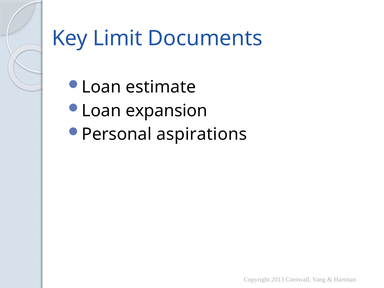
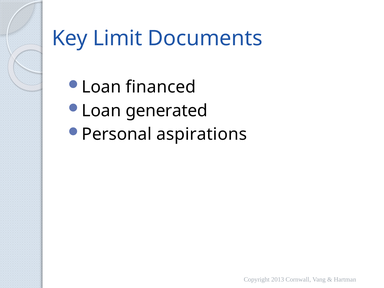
estimate: estimate -> financed
expansion: expansion -> generated
